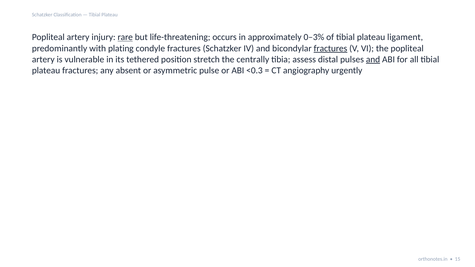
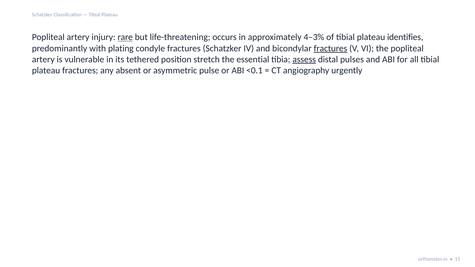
0–3%: 0–3% -> 4–3%
ligament: ligament -> identifies
centrally: centrally -> essential
assess underline: none -> present
and at (373, 59) underline: present -> none
<0.3: <0.3 -> <0.1
